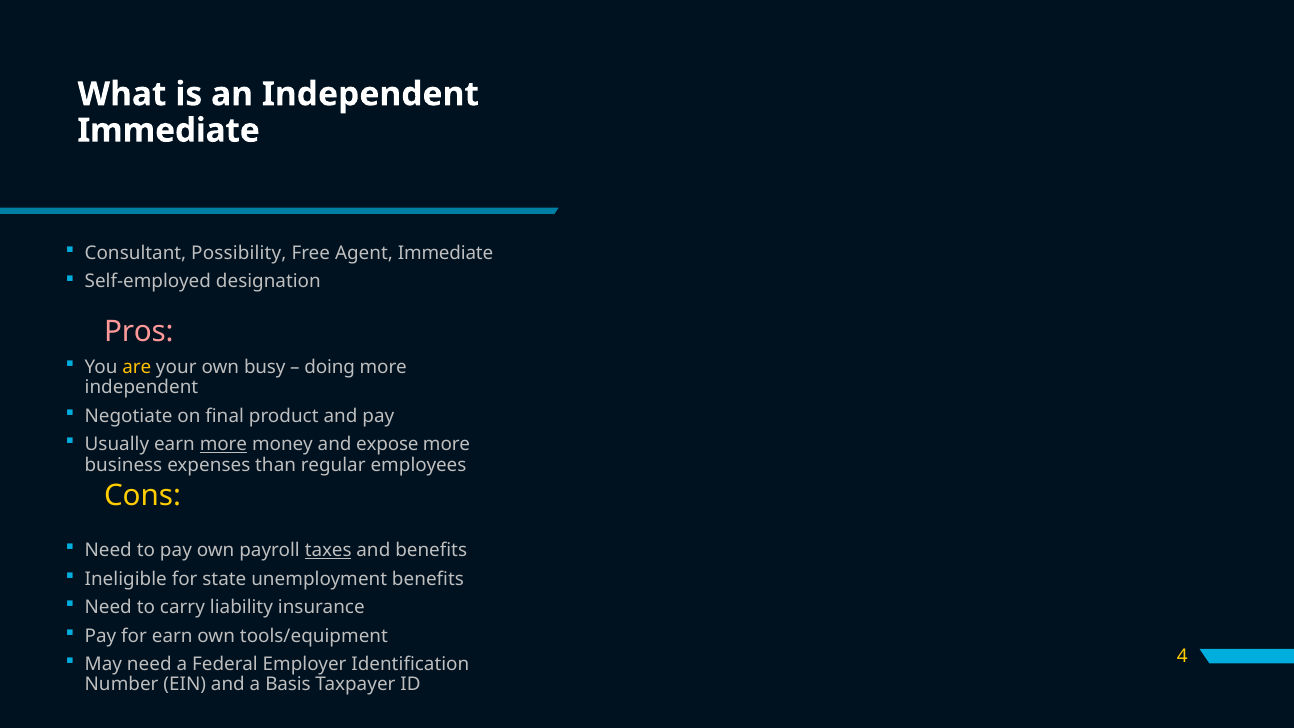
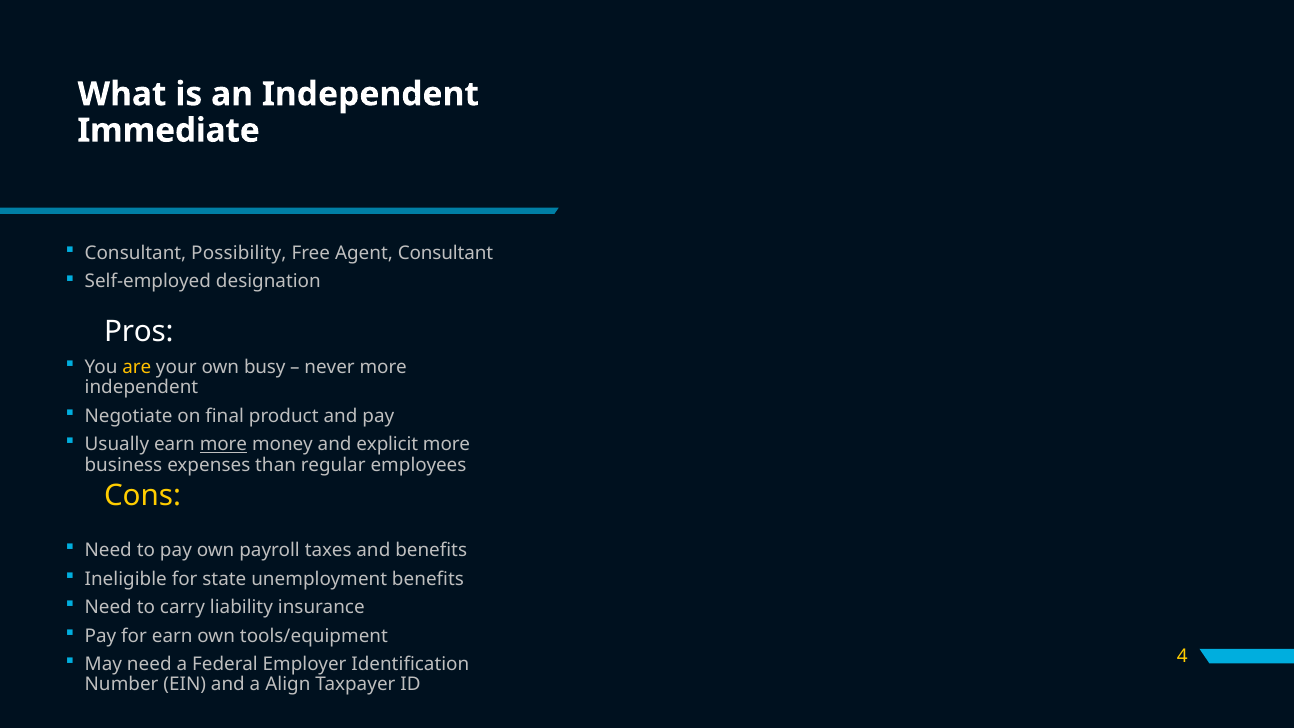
Agent Immediate: Immediate -> Consultant
Pros colour: pink -> white
doing: doing -> never
expose: expose -> explicit
taxes underline: present -> none
Basis: Basis -> Align
